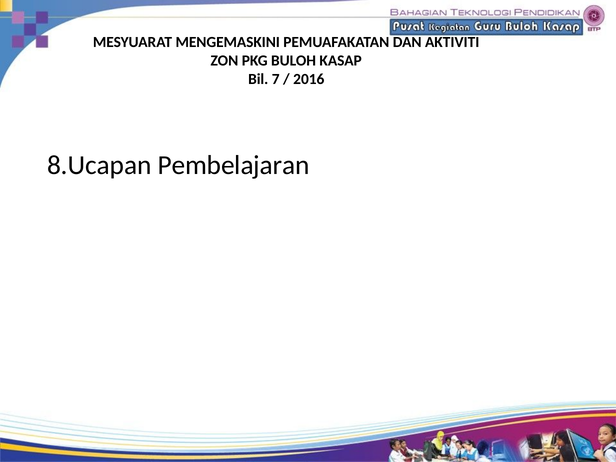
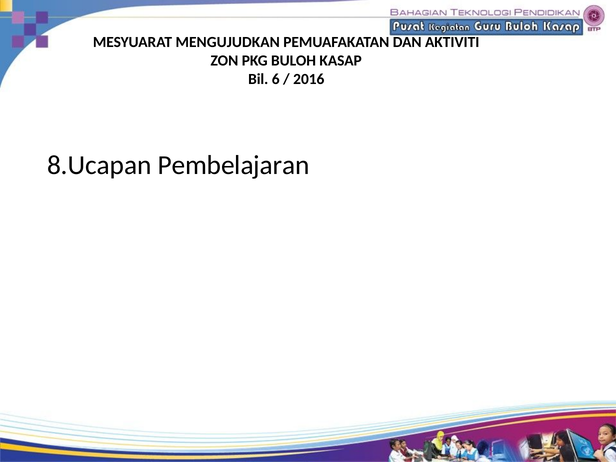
MENGEMASKINI: MENGEMASKINI -> MENGUJUDKAN
7: 7 -> 6
